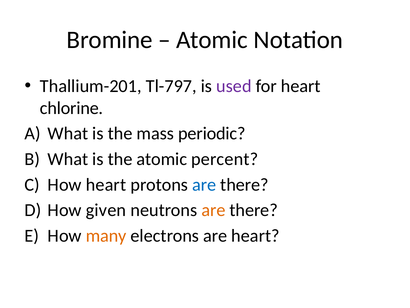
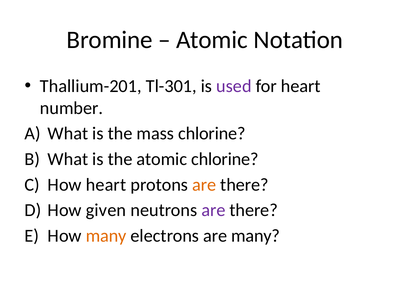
Tl-797: Tl-797 -> Tl-301
chlorine: chlorine -> number
mass periodic: periodic -> chlorine
atomic percent: percent -> chlorine
are at (204, 184) colour: blue -> orange
are at (213, 210) colour: orange -> purple
are heart: heart -> many
